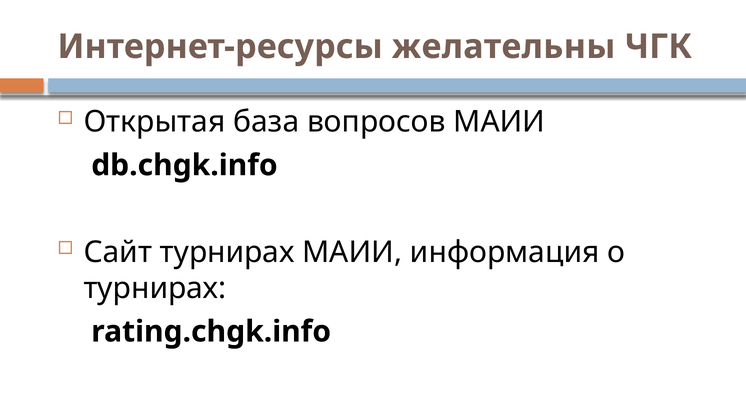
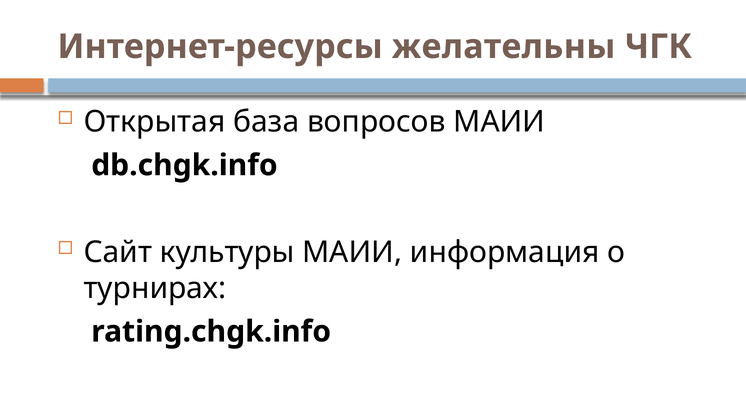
Сайт турнирах: турнирах -> культуры
